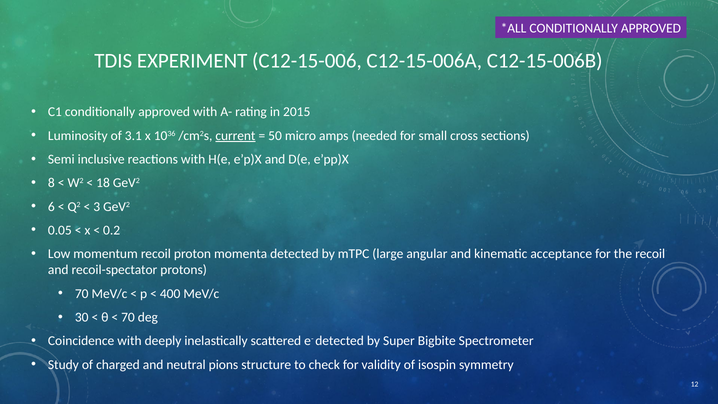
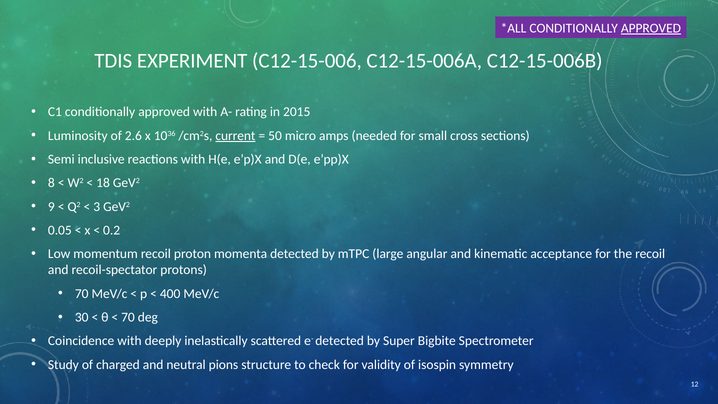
APPROVED at (651, 28) underline: none -> present
3.1: 3.1 -> 2.6
6: 6 -> 9
